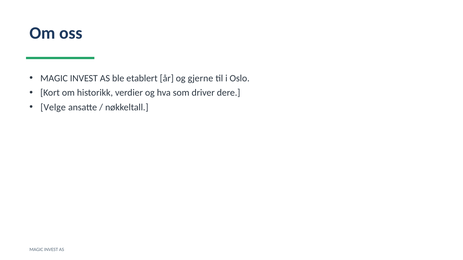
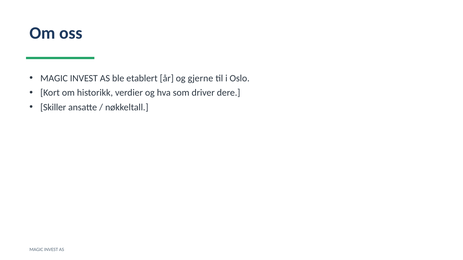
Velge: Velge -> Skiller
